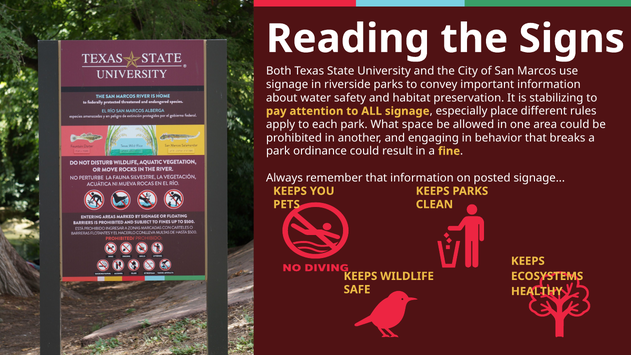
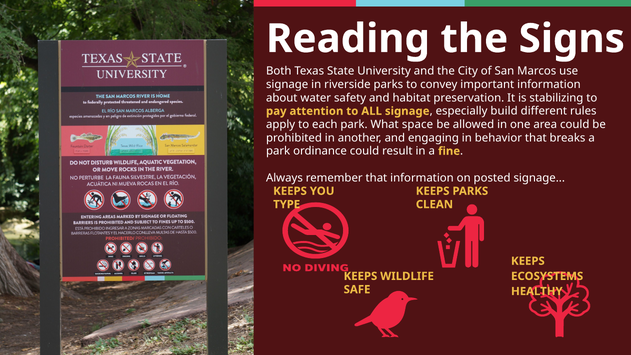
place: place -> build
PETS: PETS -> TYPE
